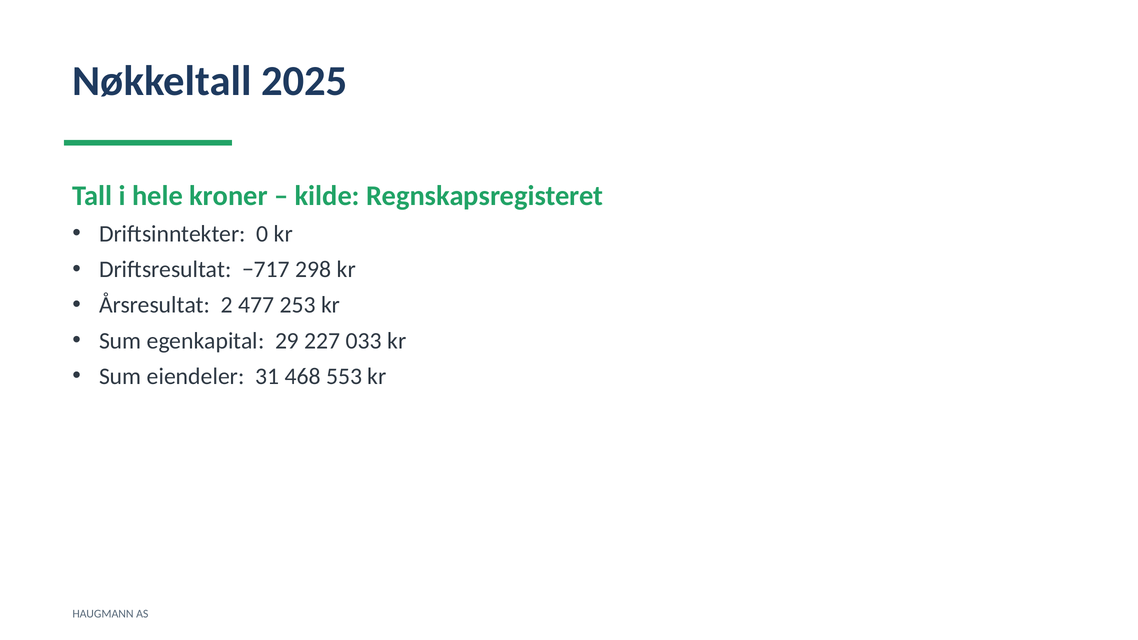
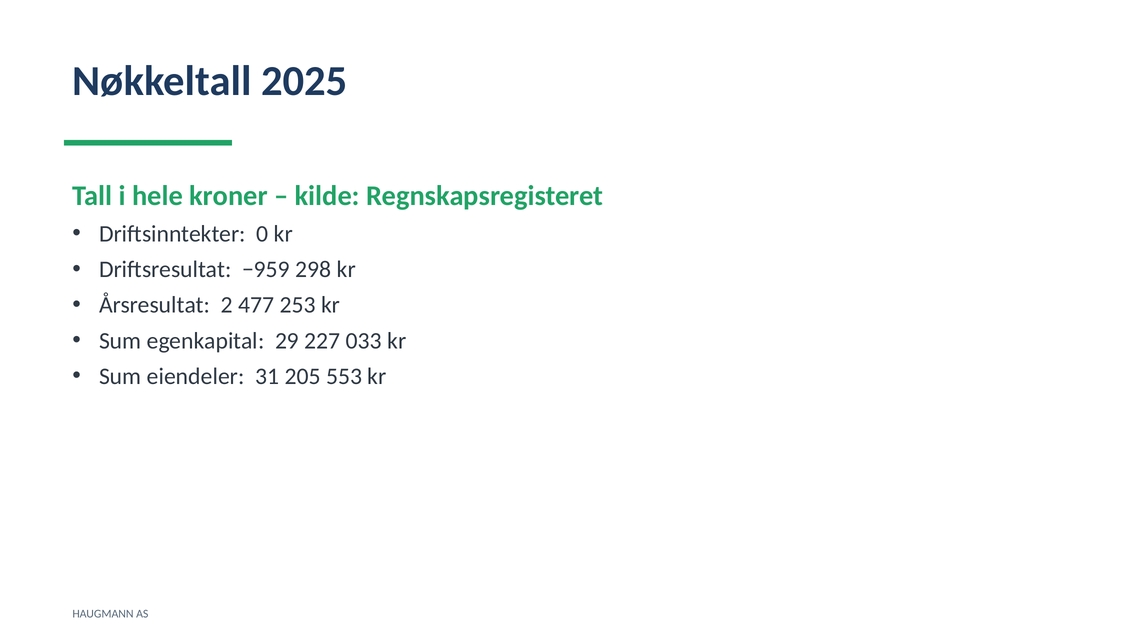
−717: −717 -> −959
468: 468 -> 205
